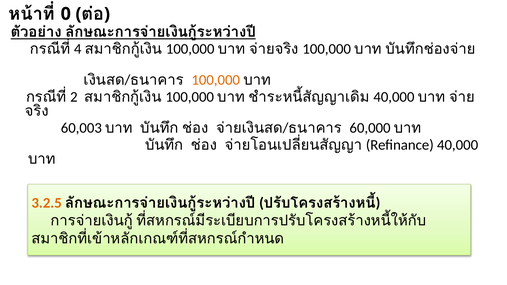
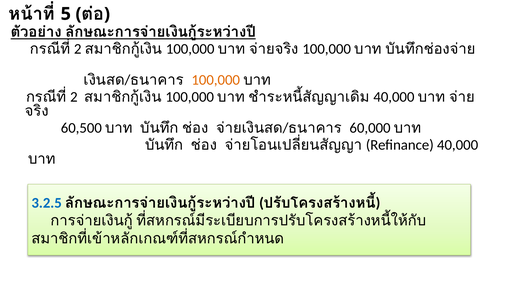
0: 0 -> 5
4 at (78, 49): 4 -> 2
60,003: 60,003 -> 60,500
3.2.5 colour: orange -> blue
